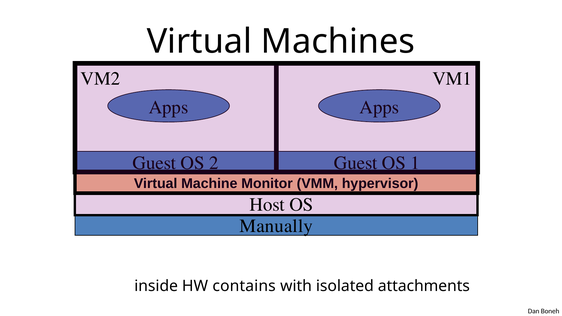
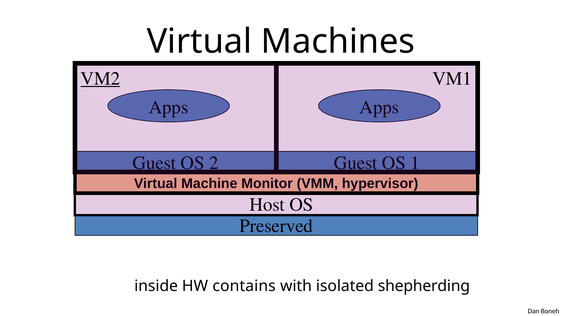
VM2 underline: none -> present
Manually: Manually -> Preserved
attachments: attachments -> shepherding
